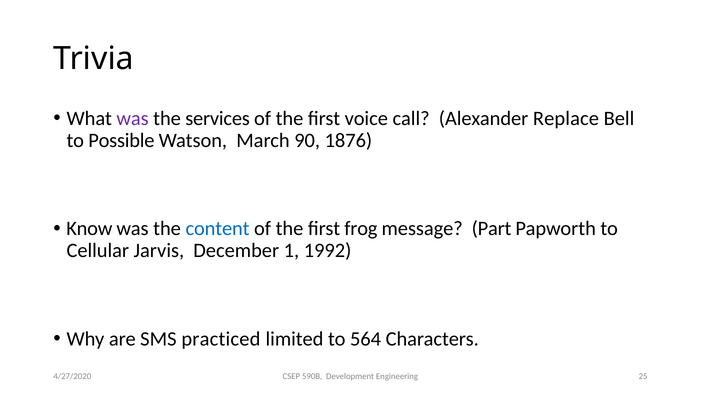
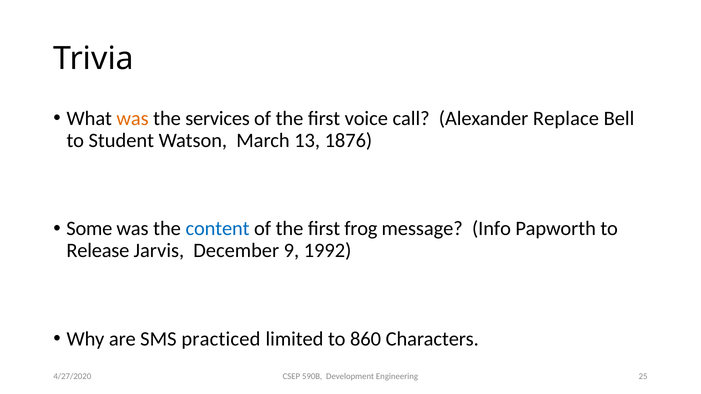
was at (133, 119) colour: purple -> orange
Possible: Possible -> Student
90: 90 -> 13
Know: Know -> Some
Part: Part -> Info
Cellular: Cellular -> Release
1: 1 -> 9
564: 564 -> 860
